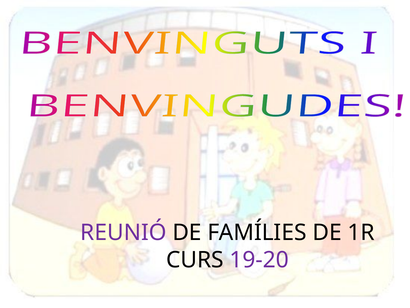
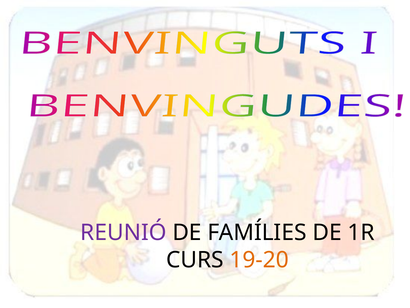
19-20 colour: purple -> orange
